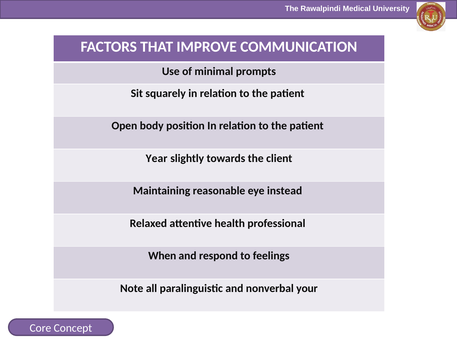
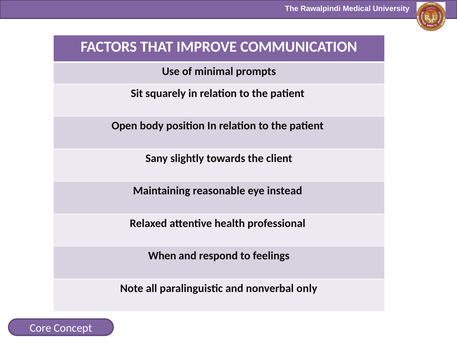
Year: Year -> Sany
your: your -> only
